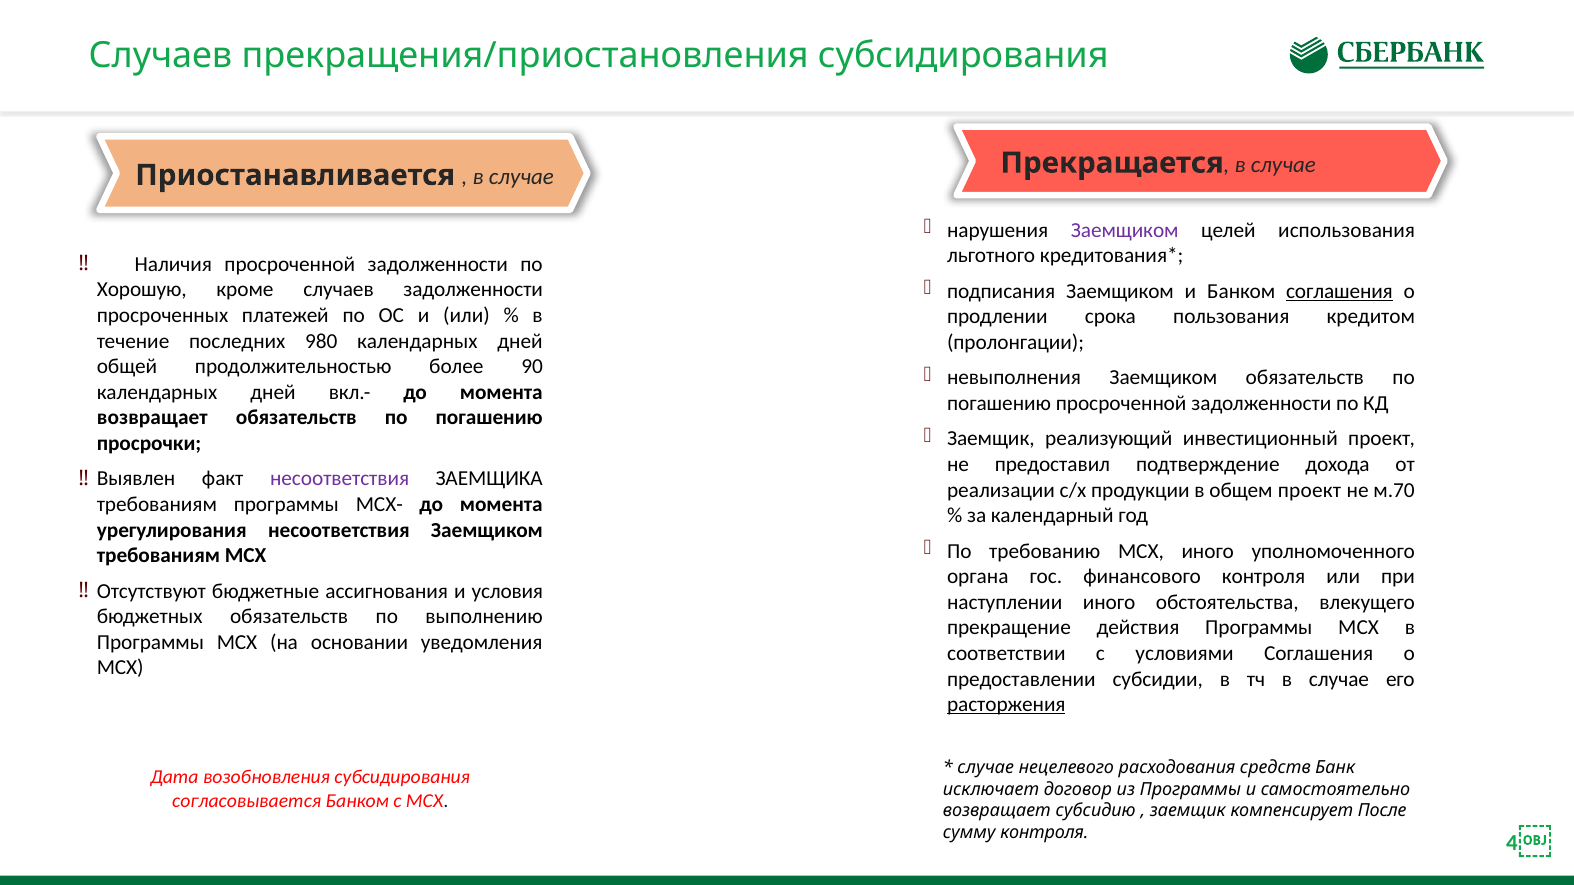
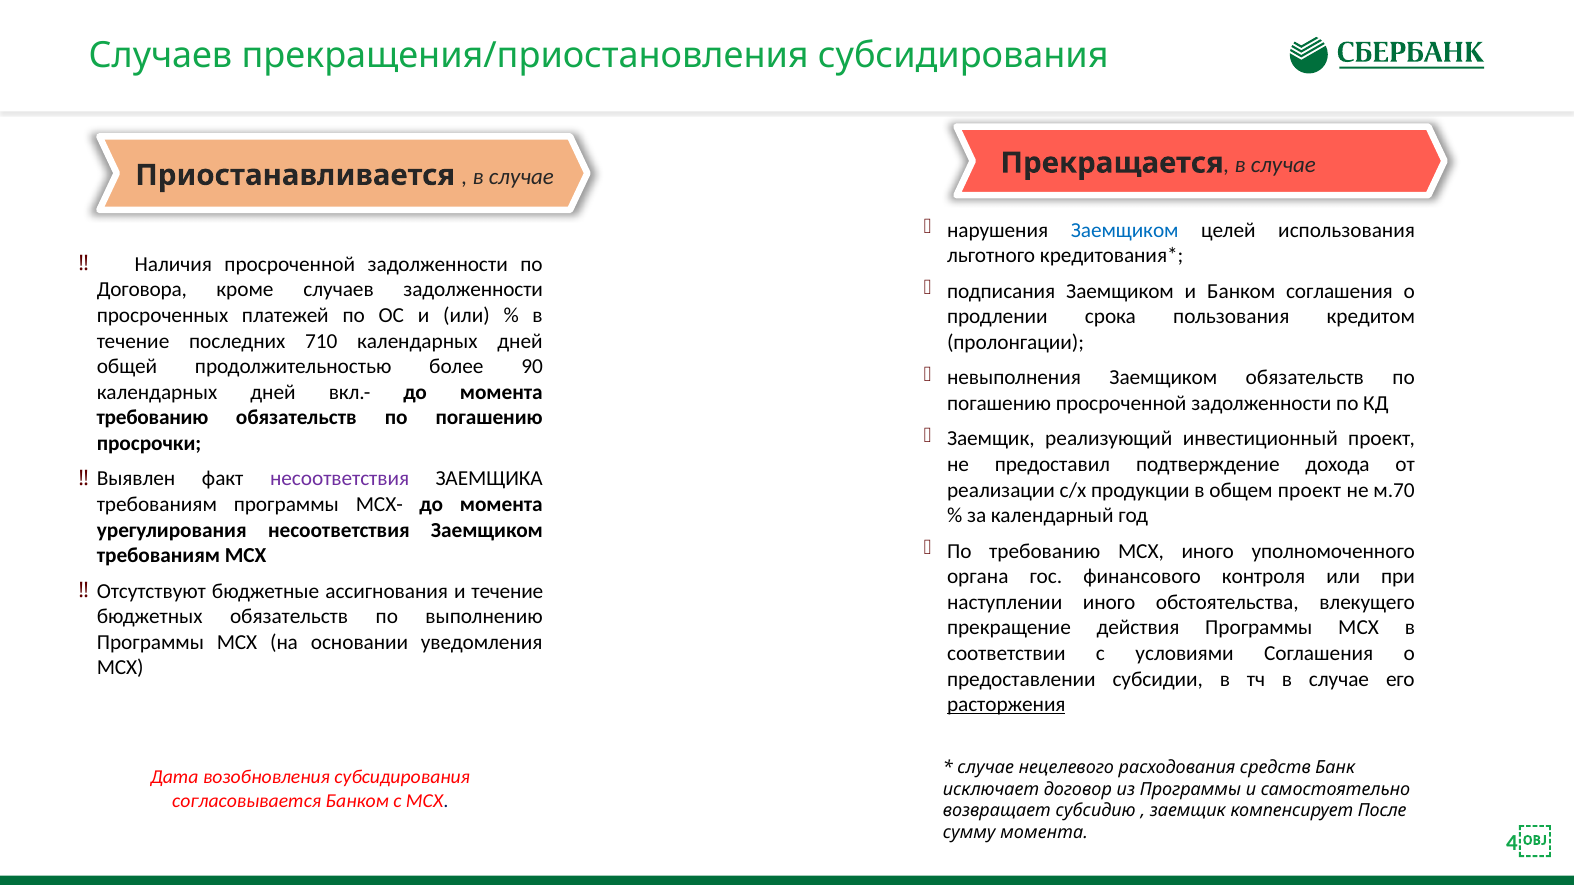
Заемщиком at (1125, 230) colour: purple -> blue
соглашения at (1339, 291) underline: present -> none
Хорошую: Хорошую -> Договора
980: 980 -> 710
возвращает at (152, 418): возвращает -> требованию
и условия: условия -> течение
сумму контроля: контроля -> момента
